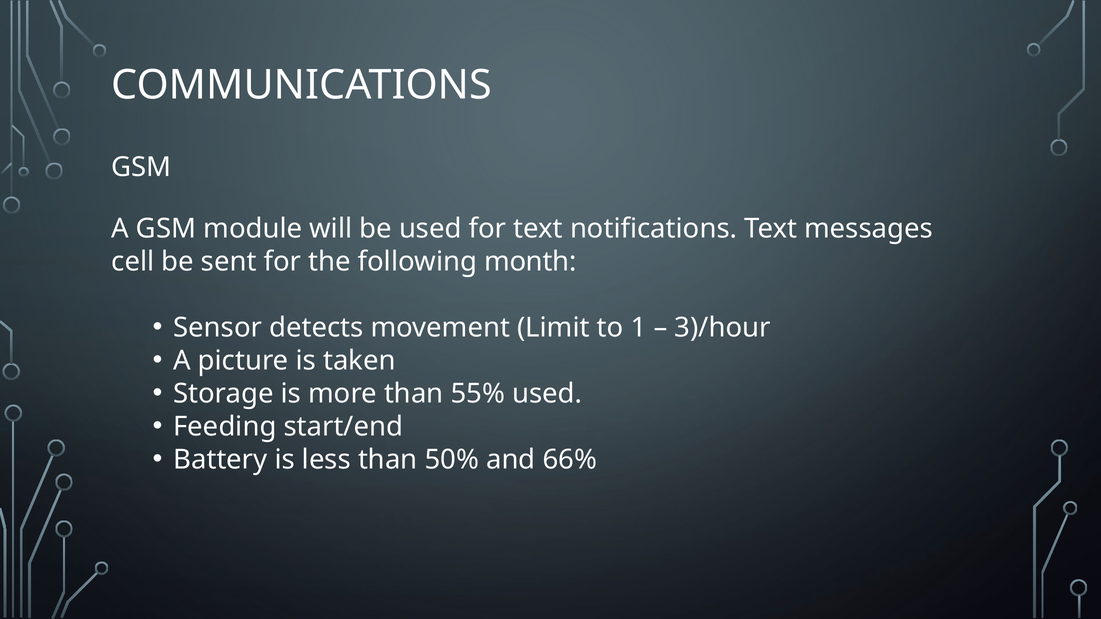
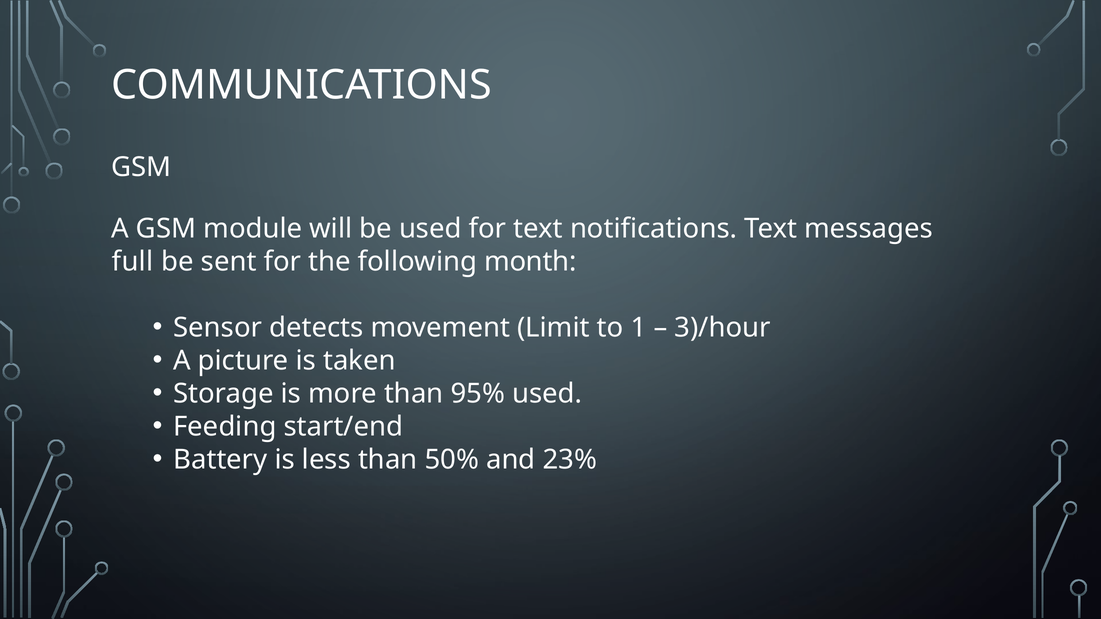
cell: cell -> full
55%: 55% -> 95%
66%: 66% -> 23%
